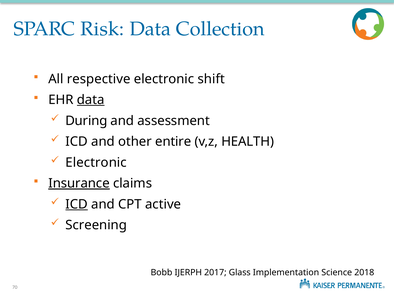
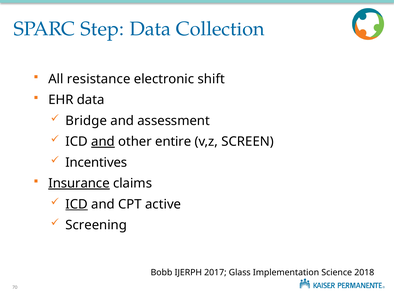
Risk: Risk -> Step
respective: respective -> resistance
data at (91, 100) underline: present -> none
During: During -> Bridge
and at (103, 142) underline: none -> present
HEALTH: HEALTH -> SCREEN
Electronic at (96, 163): Electronic -> Incentives
